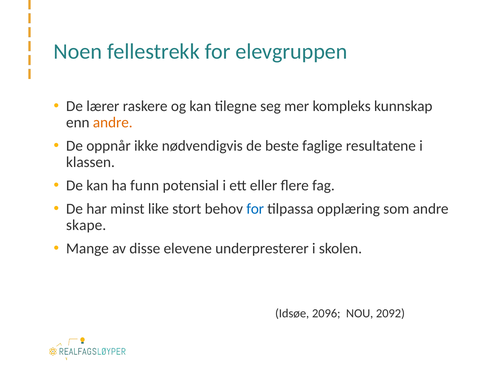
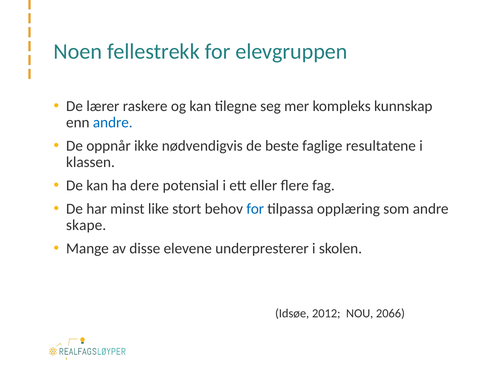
andre at (113, 122) colour: orange -> blue
funn: funn -> dere
2096: 2096 -> 2012
2092: 2092 -> 2066
